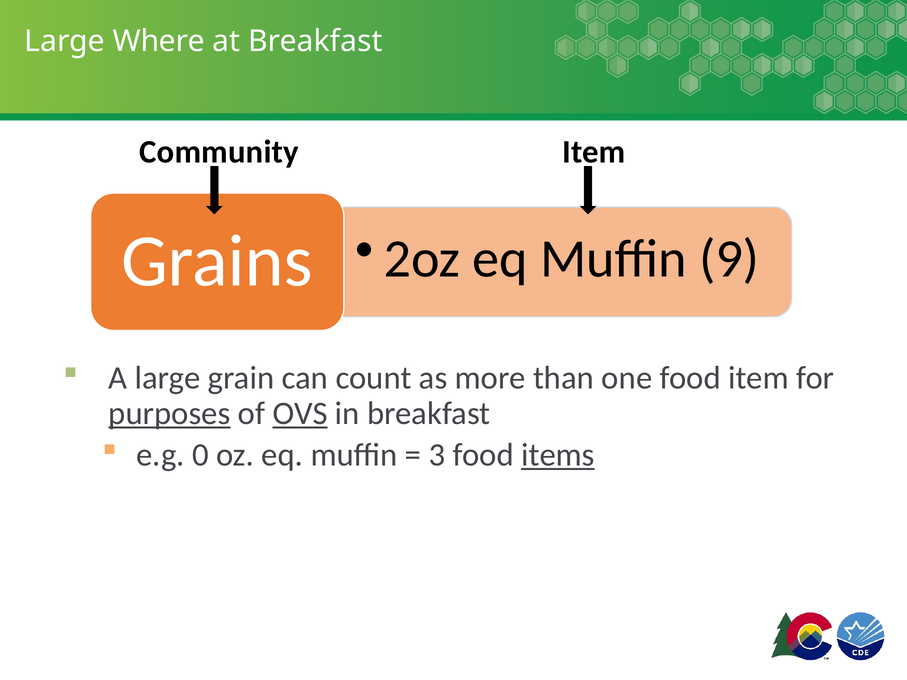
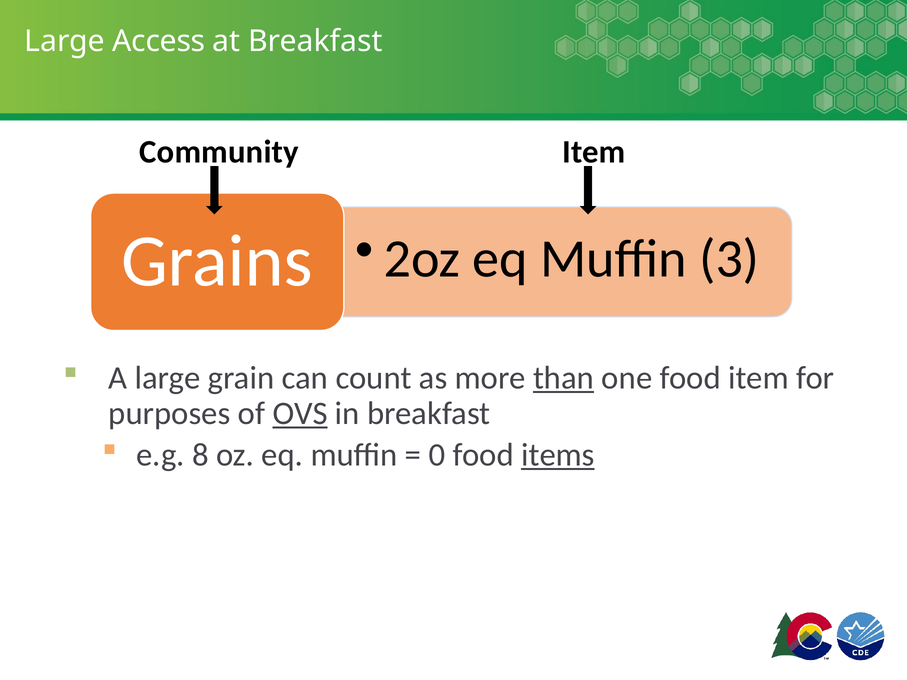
Where: Where -> Access
9: 9 -> 3
than underline: none -> present
purposes underline: present -> none
0: 0 -> 8
3: 3 -> 0
